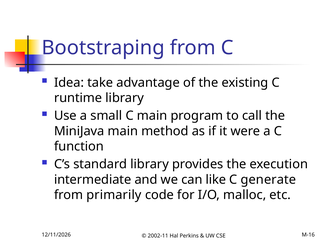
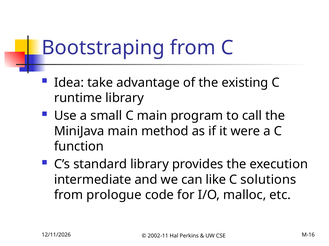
generate: generate -> solutions
primarily: primarily -> prologue
